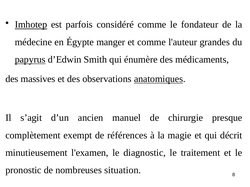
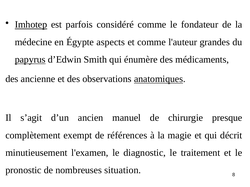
manger: manger -> aspects
massives: massives -> ancienne
